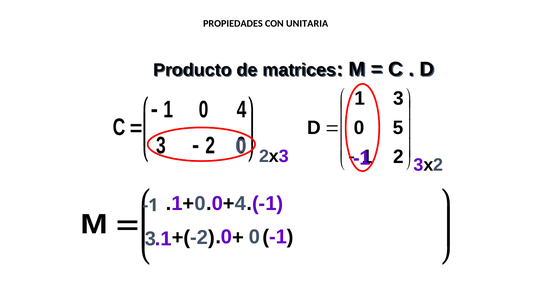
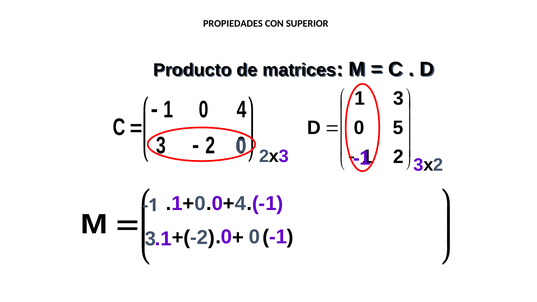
UNITARIA: UNITARIA -> SUPERIOR
